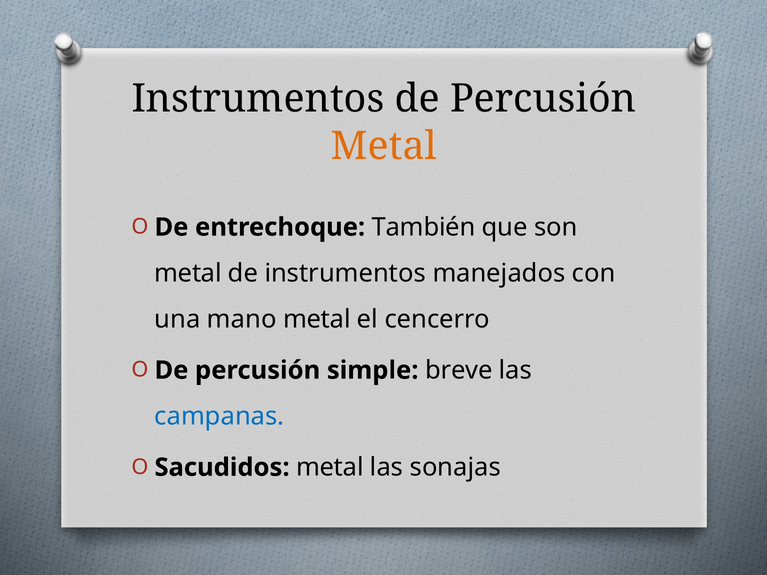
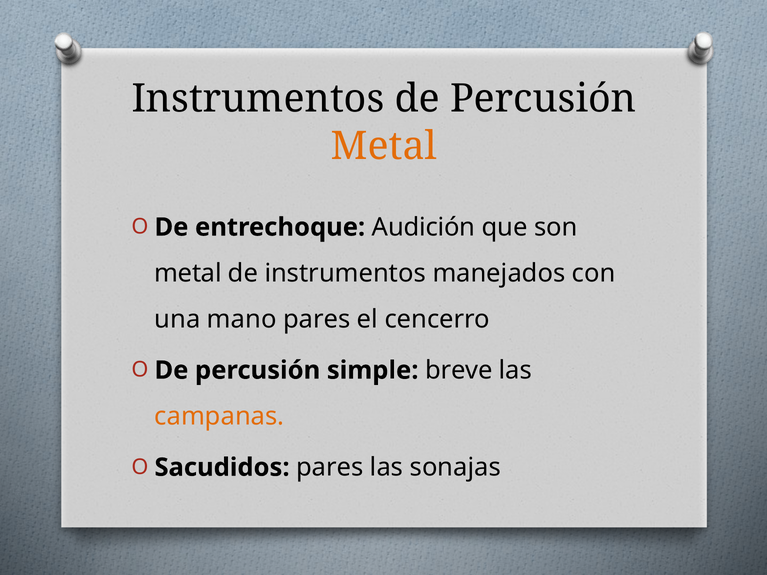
También: También -> Audición
mano metal: metal -> pares
campanas colour: blue -> orange
Sacudidos metal: metal -> pares
